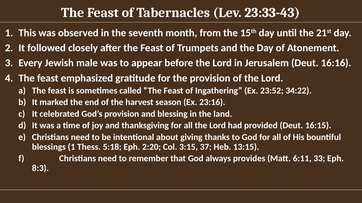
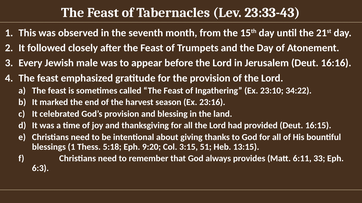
23:52: 23:52 -> 23:10
2:20: 2:20 -> 9:20
37: 37 -> 51
8:3: 8:3 -> 6:3
